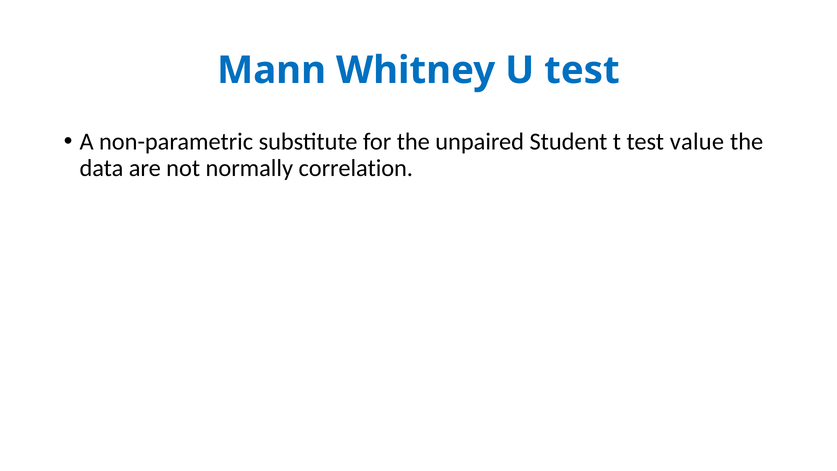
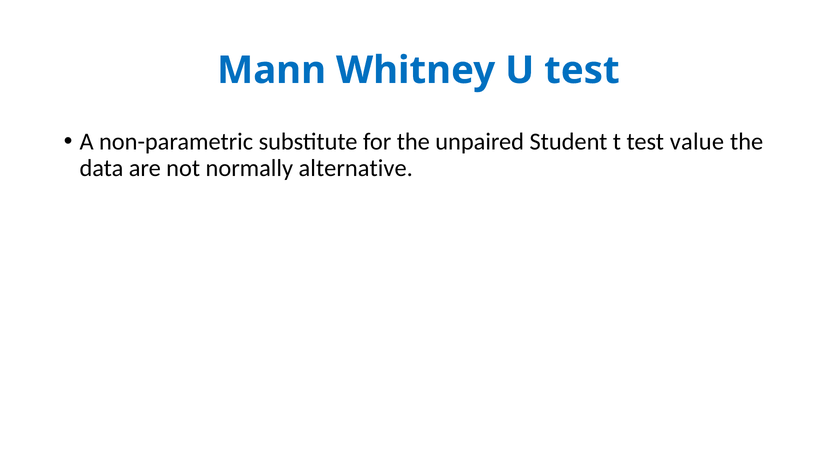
correlation: correlation -> alternative
